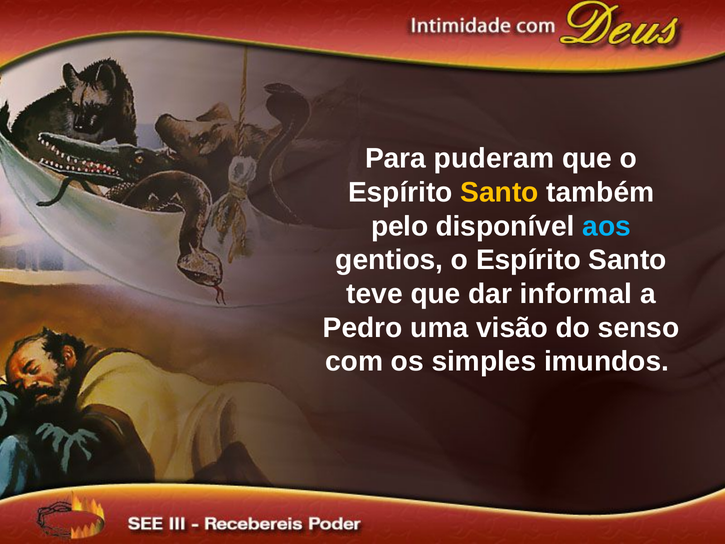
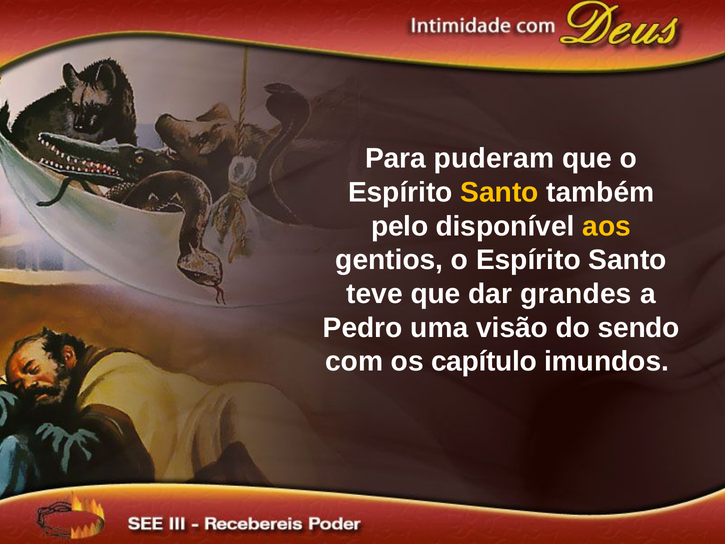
aos colour: light blue -> yellow
informal: informal -> grandes
senso: senso -> sendo
simples: simples -> capítulo
